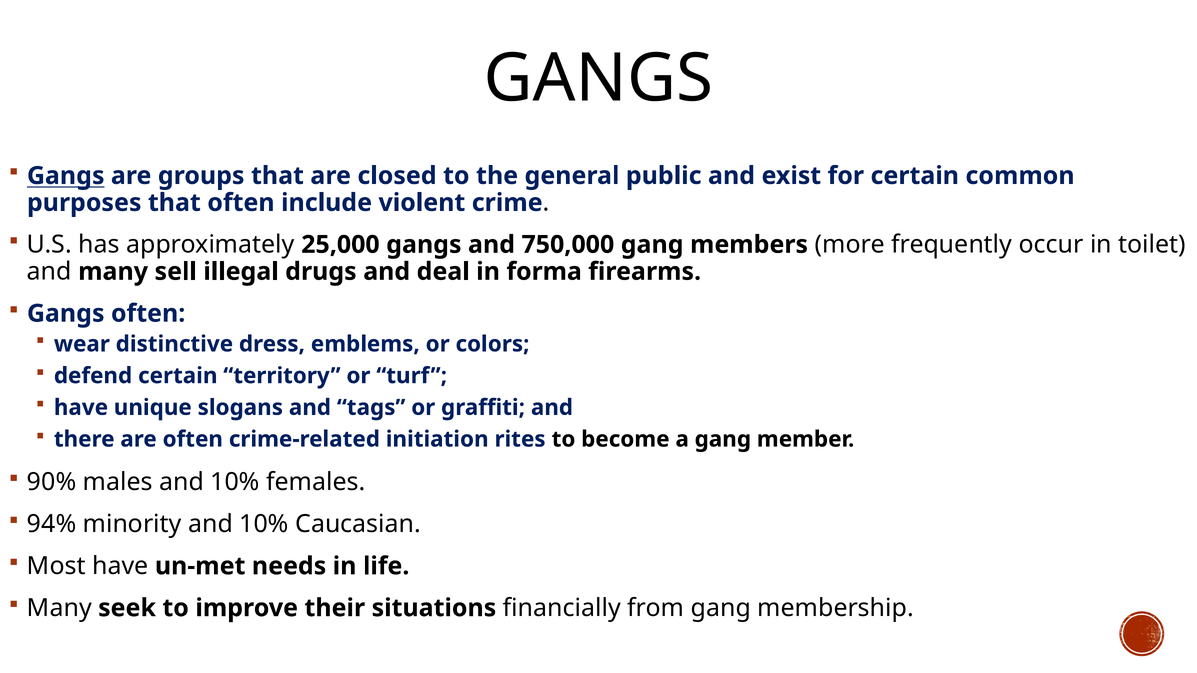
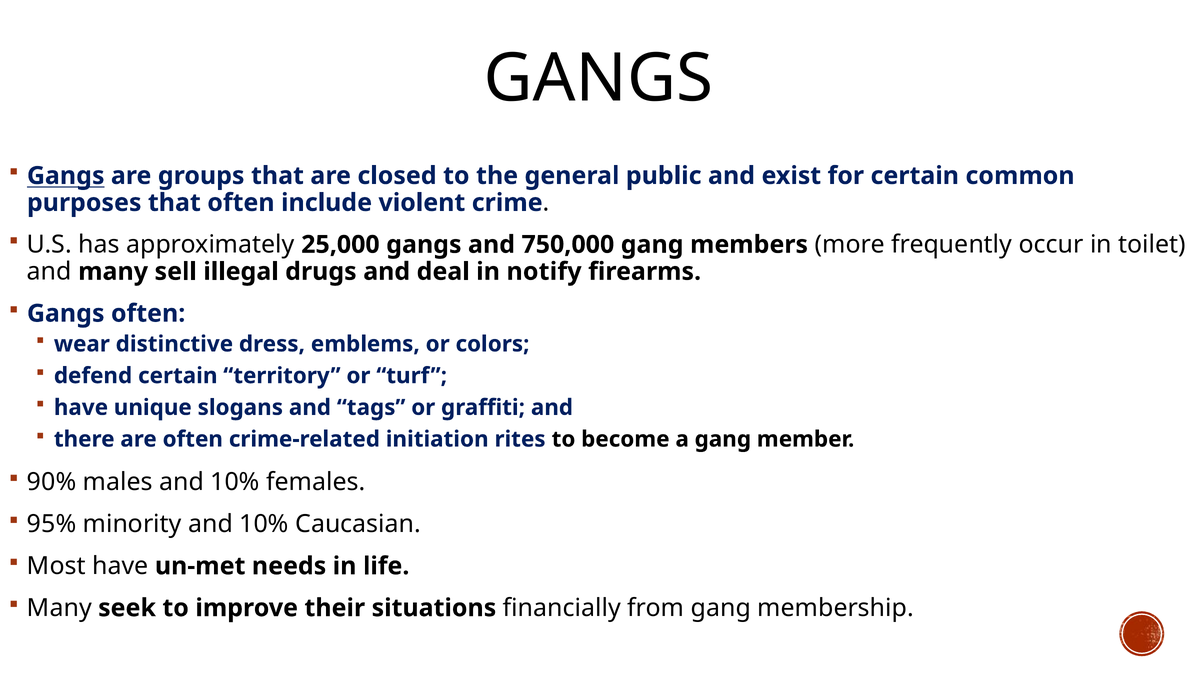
forma: forma -> notify
94%: 94% -> 95%
